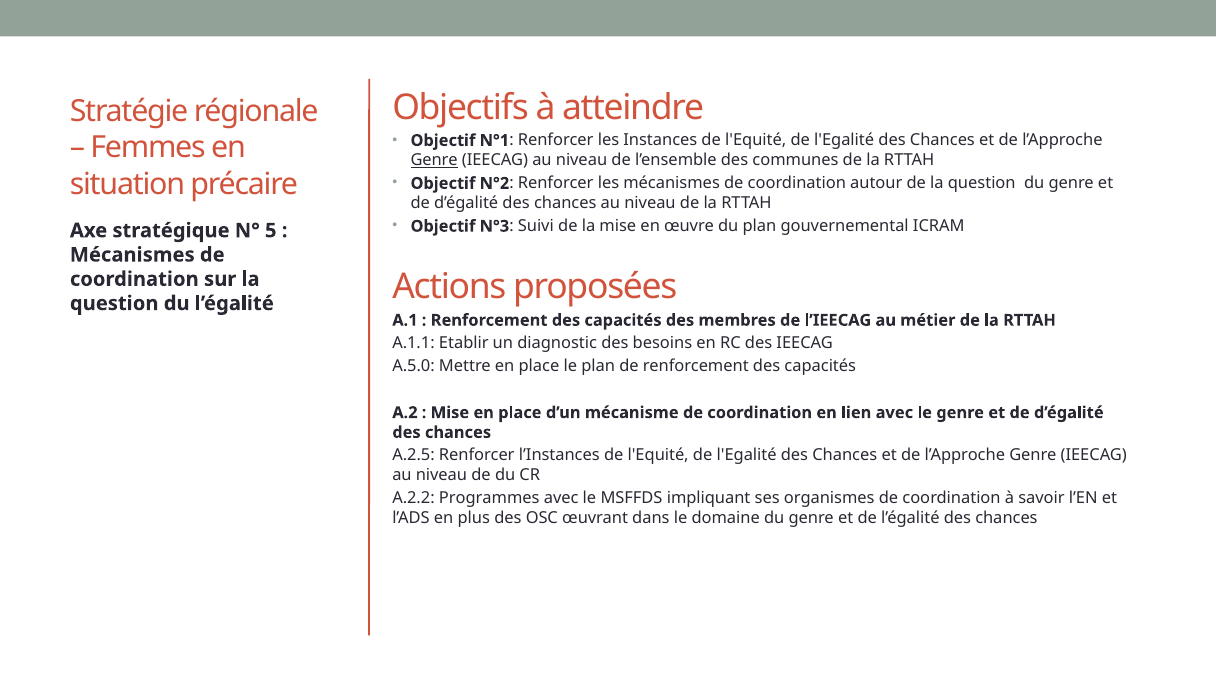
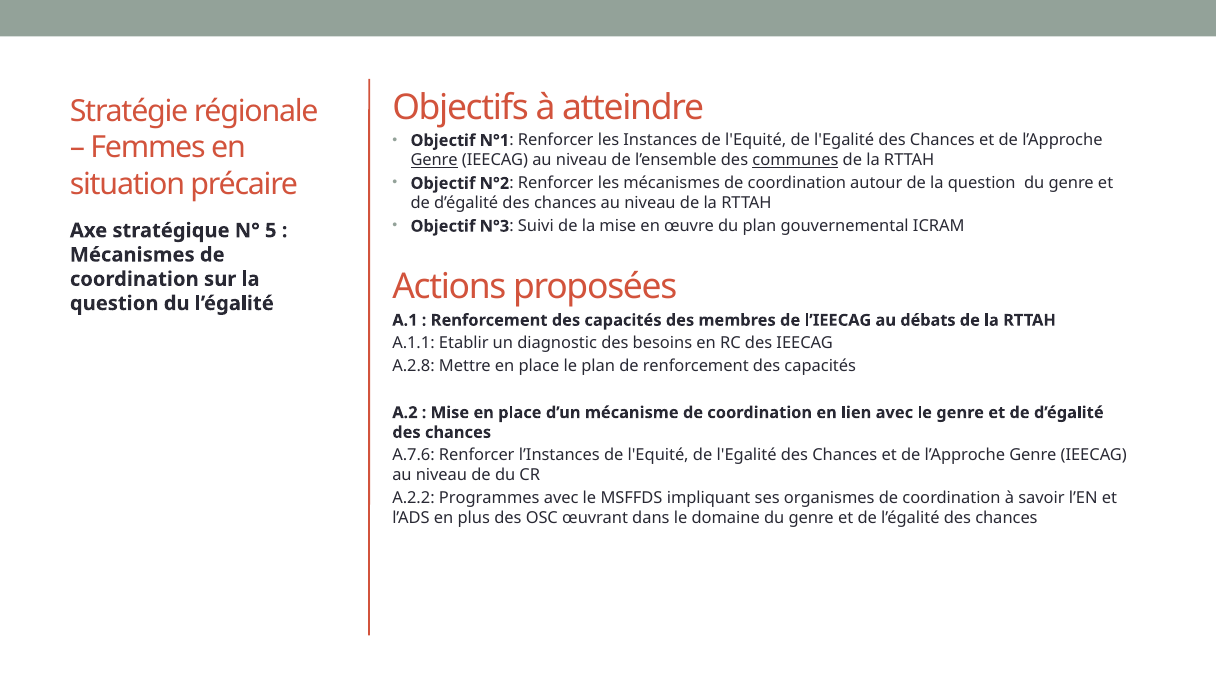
communes underline: none -> present
métier: métier -> débats
A.5.0: A.5.0 -> A.2.8
A.2.5: A.2.5 -> A.7.6
